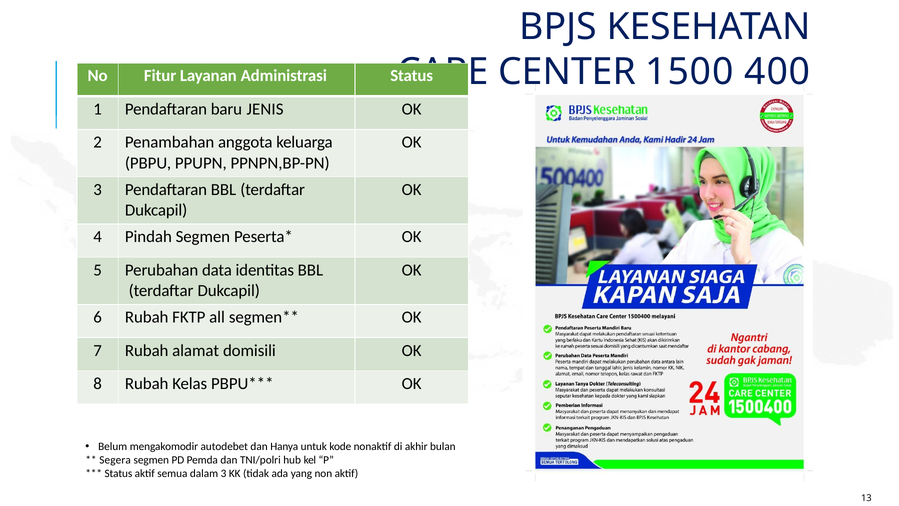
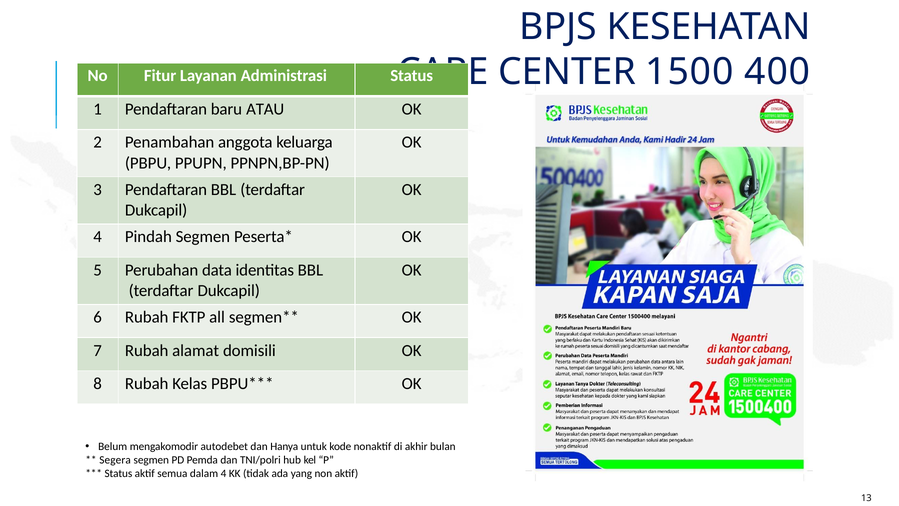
JENIS: JENIS -> ATAU
dalam 3: 3 -> 4
